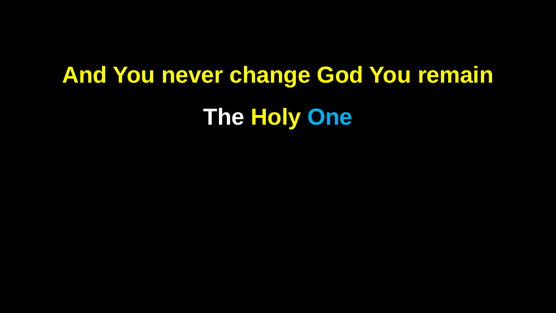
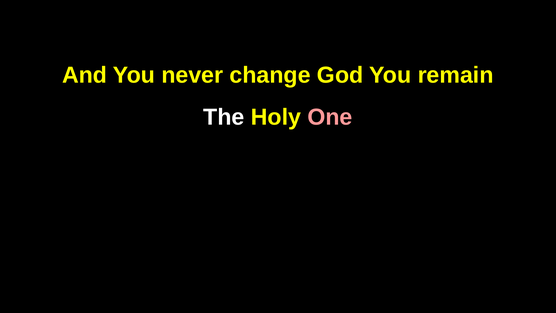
One colour: light blue -> pink
